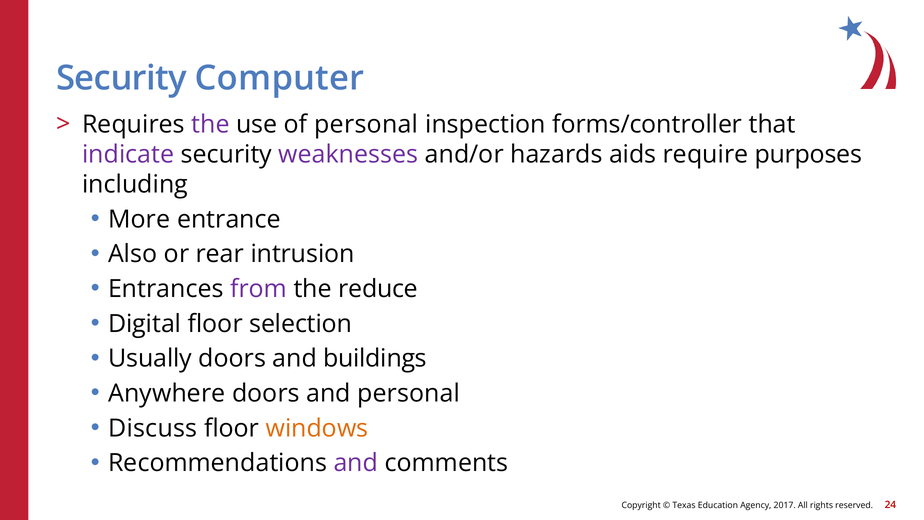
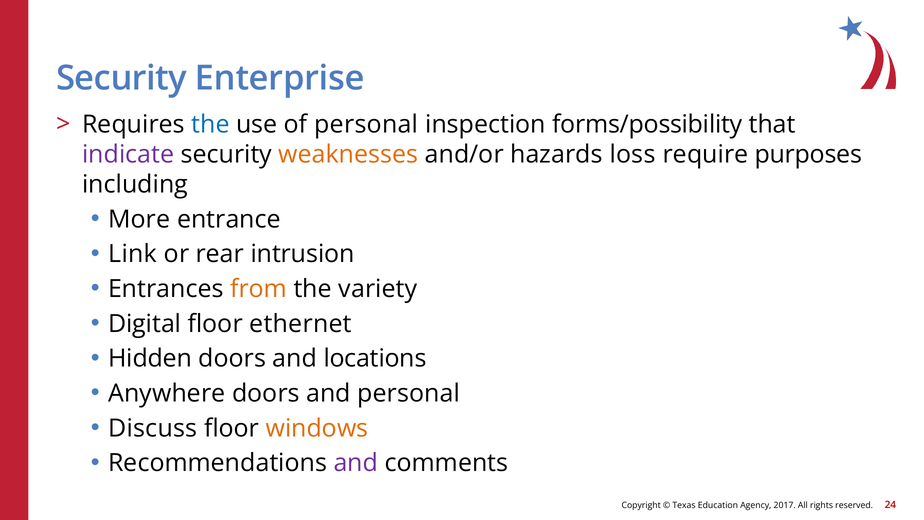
Computer: Computer -> Enterprise
the at (210, 124) colour: purple -> blue
forms/controller: forms/controller -> forms/possibility
weaknesses colour: purple -> orange
aids: aids -> loss
Also: Also -> Link
from colour: purple -> orange
reduce: reduce -> variety
selection: selection -> ethernet
Usually: Usually -> Hidden
buildings: buildings -> locations
